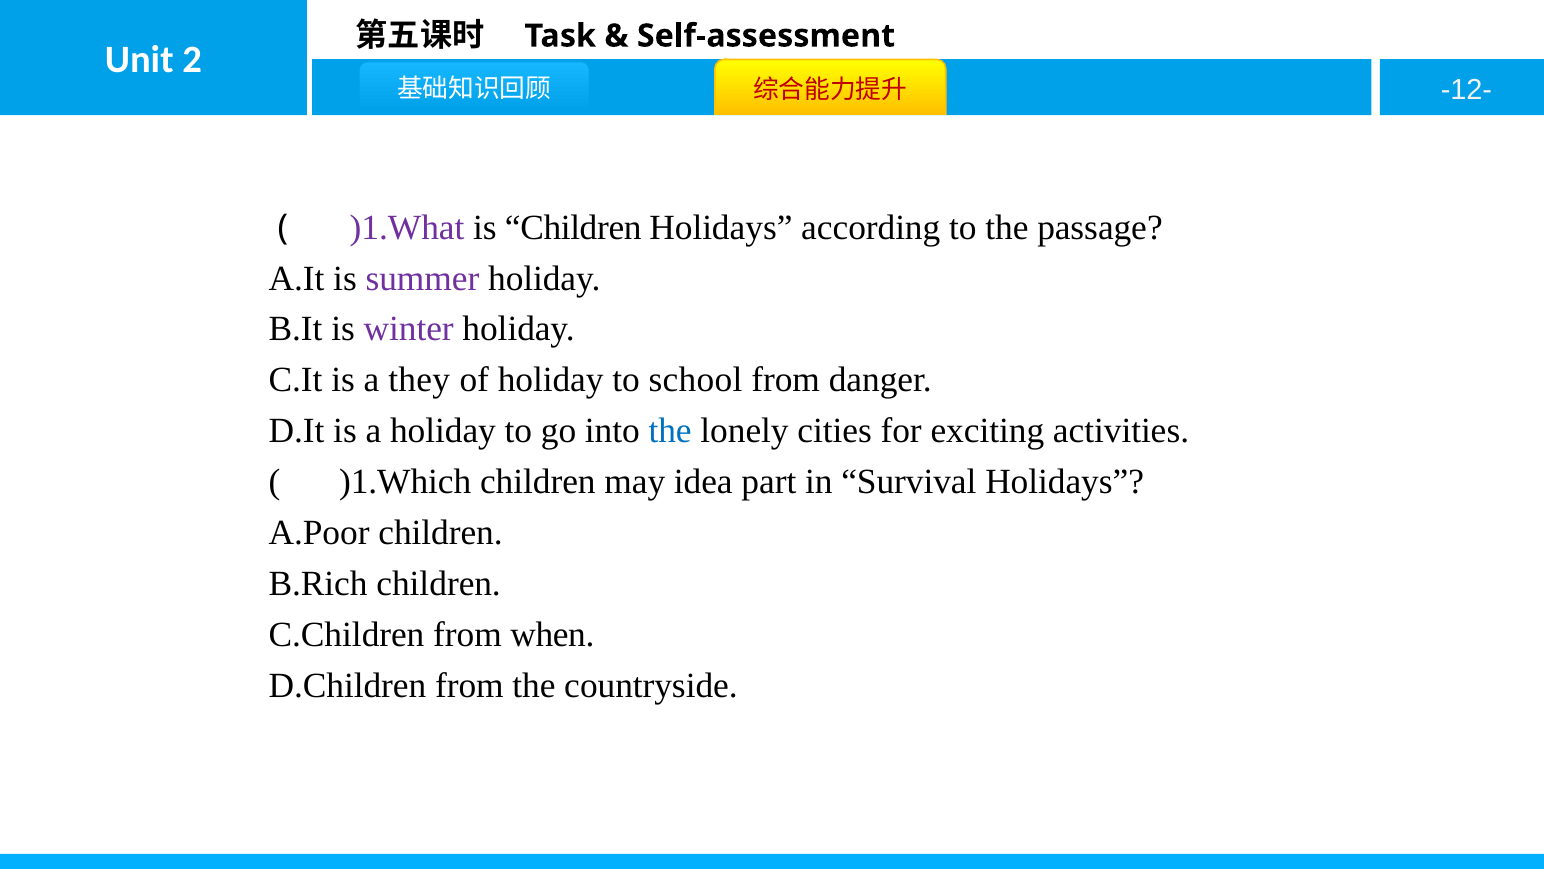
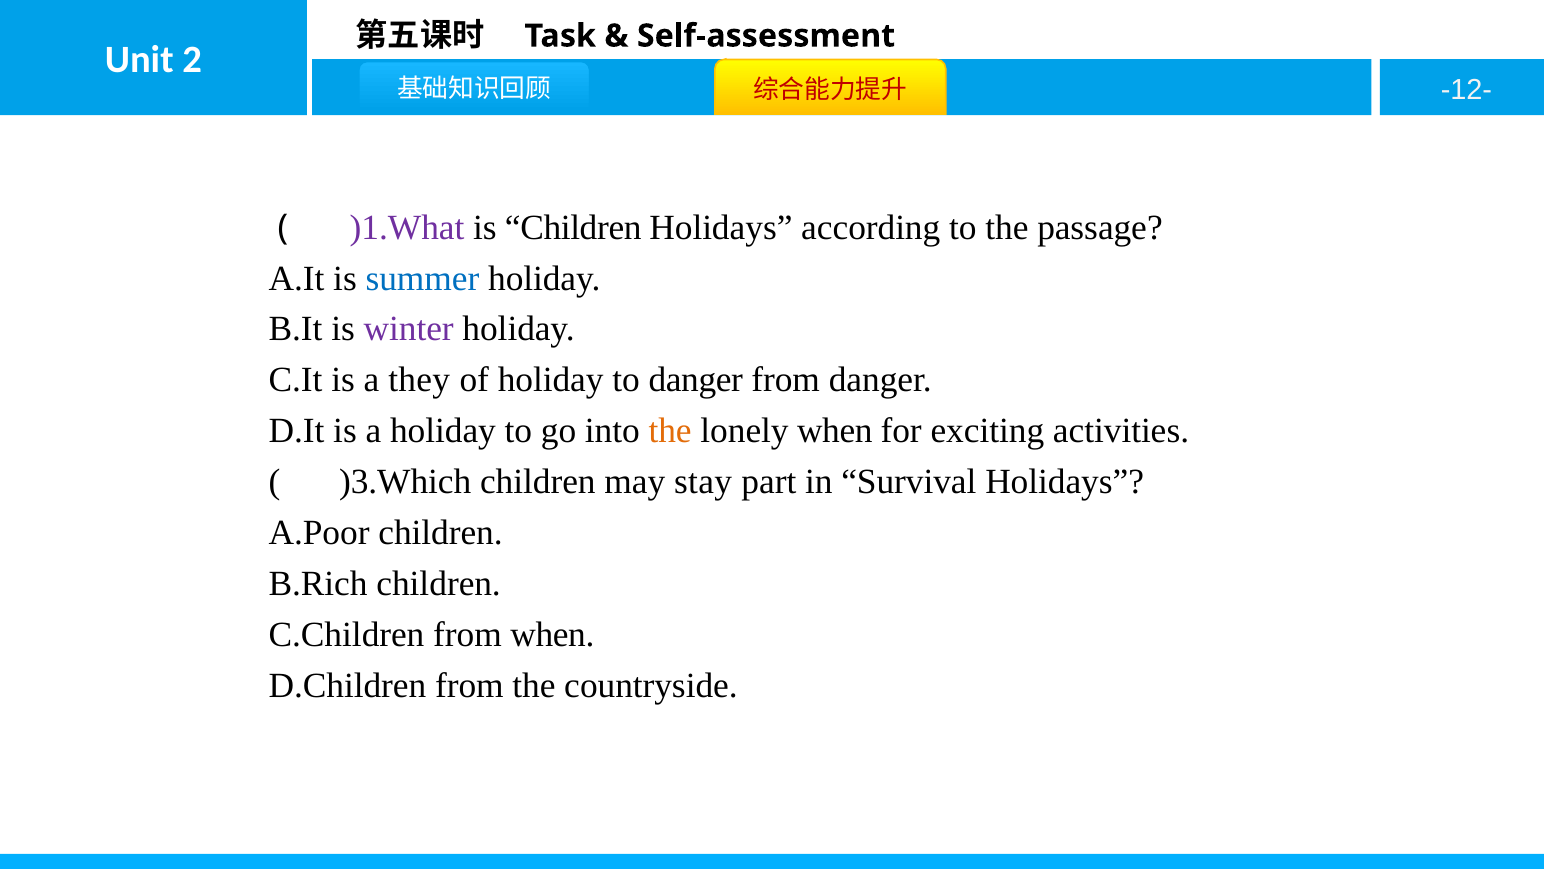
summer colour: purple -> blue
to school: school -> danger
the at (670, 431) colour: blue -> orange
lonely cities: cities -> when
)1.Which: )1.Which -> )3.Which
idea: idea -> stay
